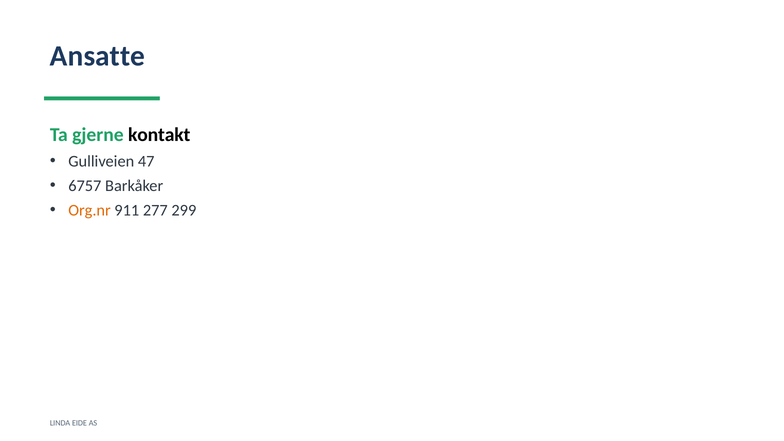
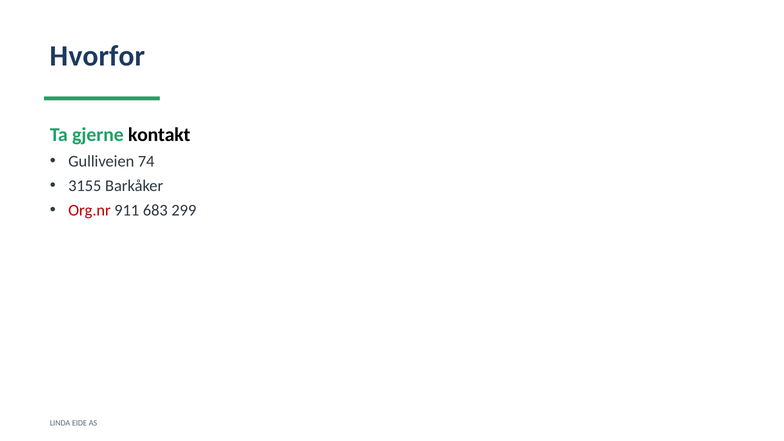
Ansatte: Ansatte -> Hvorfor
47: 47 -> 74
6757: 6757 -> 3155
Org.nr colour: orange -> red
277: 277 -> 683
